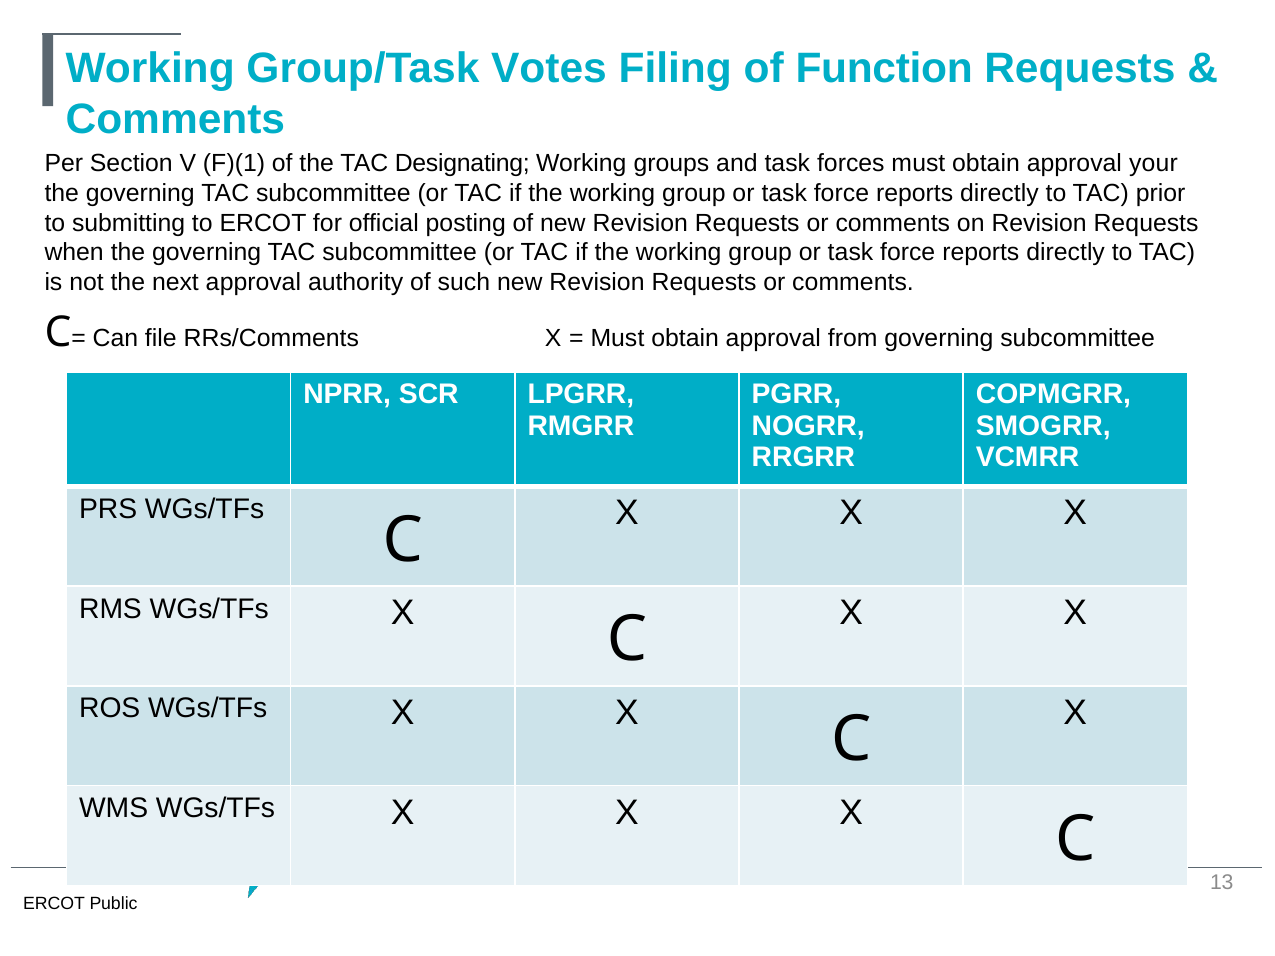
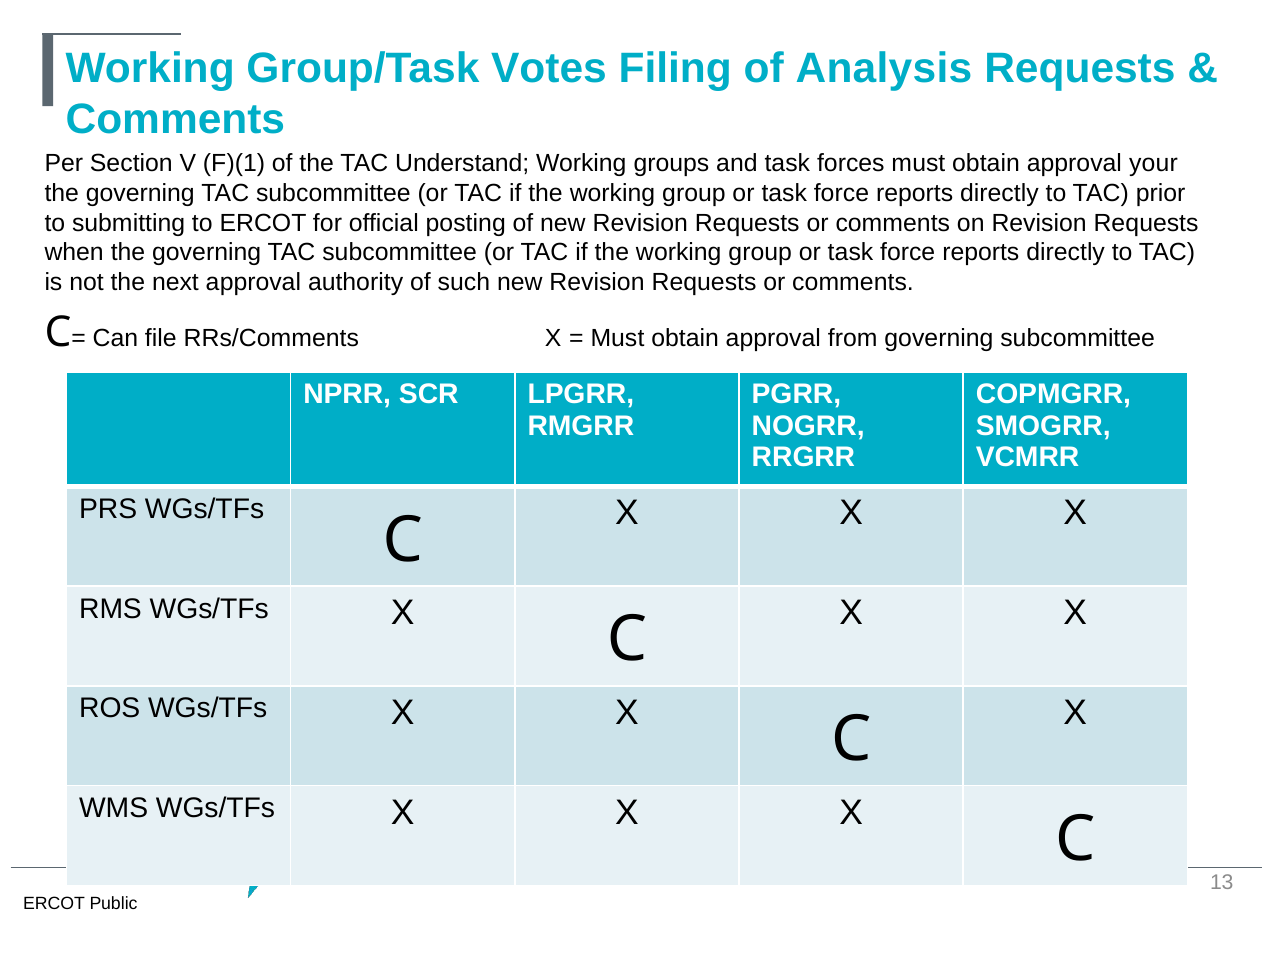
Function: Function -> Analysis
Designating: Designating -> Understand
